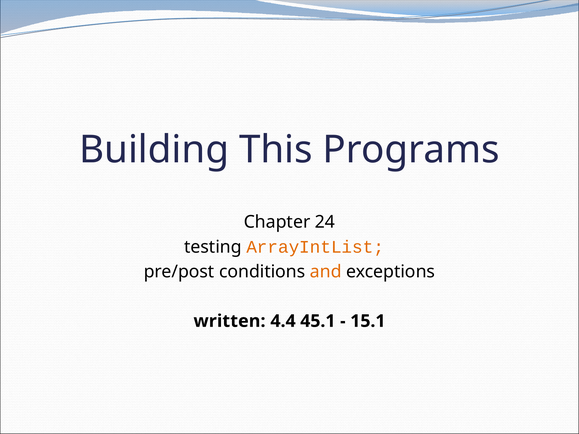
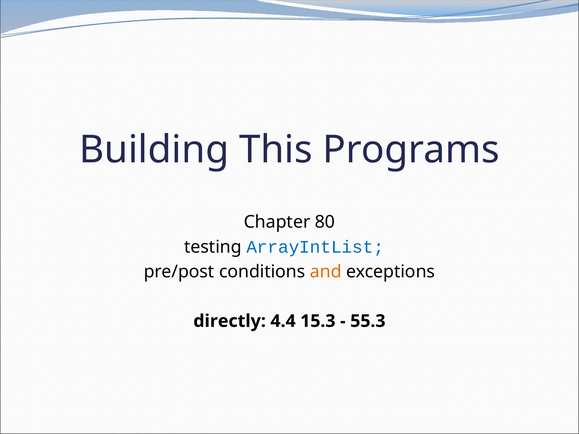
24: 24 -> 80
ArrayIntList colour: orange -> blue
written: written -> directly
45.1: 45.1 -> 15.3
15.1: 15.1 -> 55.3
